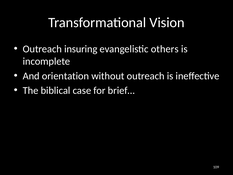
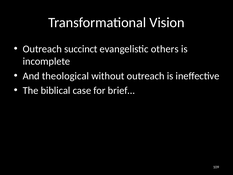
insuring: insuring -> succinct
orientation: orientation -> theological
